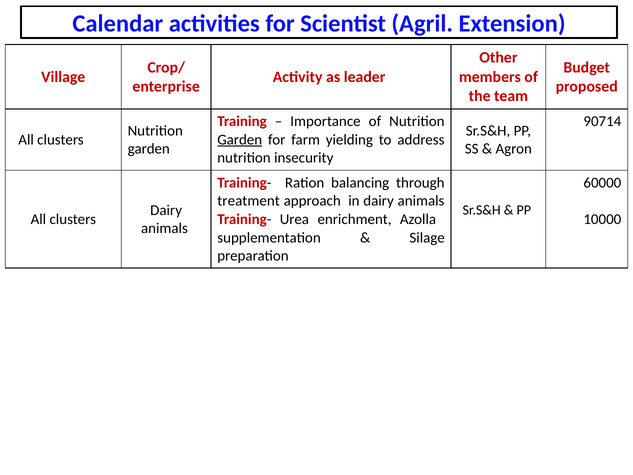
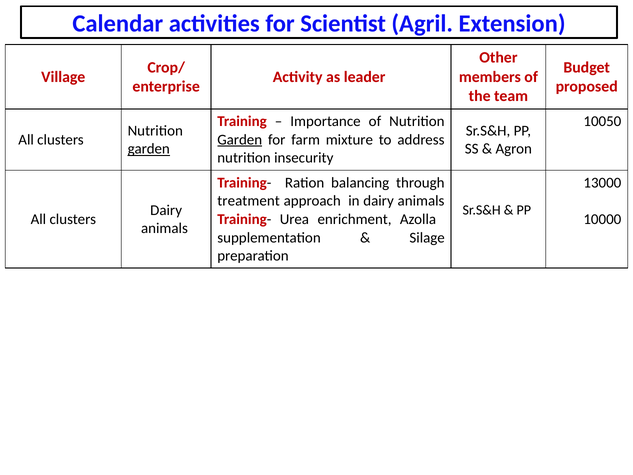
90714: 90714 -> 10050
yielding: yielding -> mixture
garden at (149, 149) underline: none -> present
60000: 60000 -> 13000
